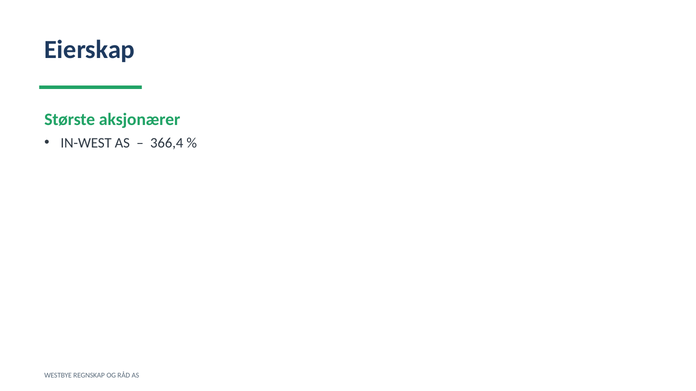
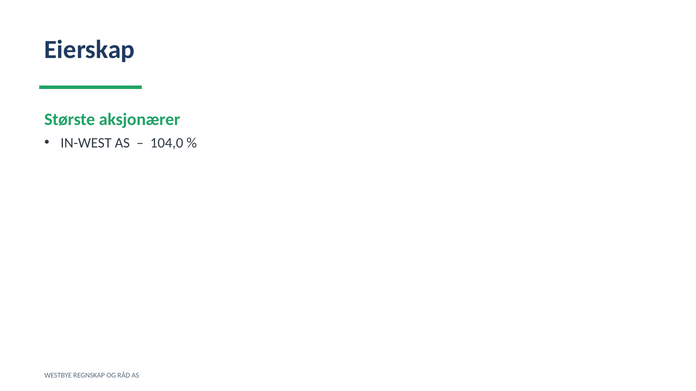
366,4: 366,4 -> 104,0
